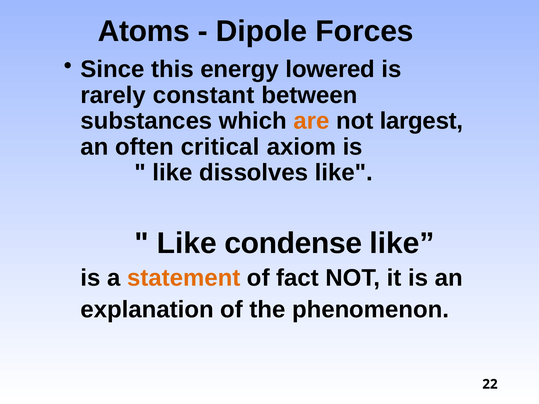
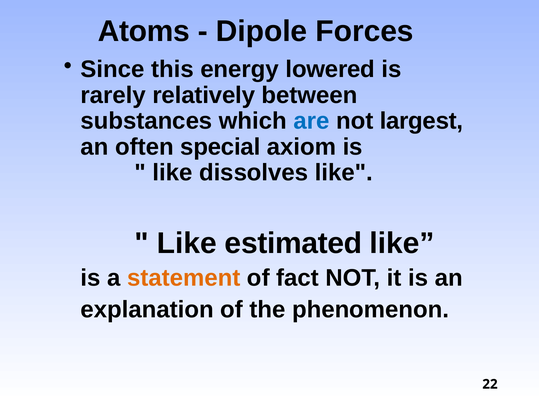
constant: constant -> relatively
are colour: orange -> blue
critical: critical -> special
condense: condense -> estimated
